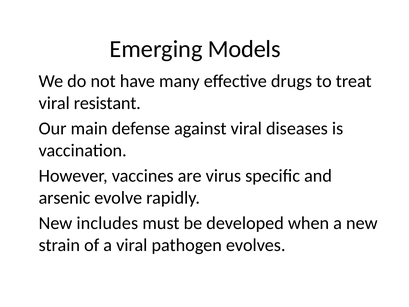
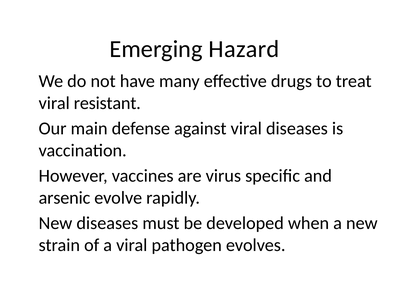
Models: Models -> Hazard
New includes: includes -> diseases
